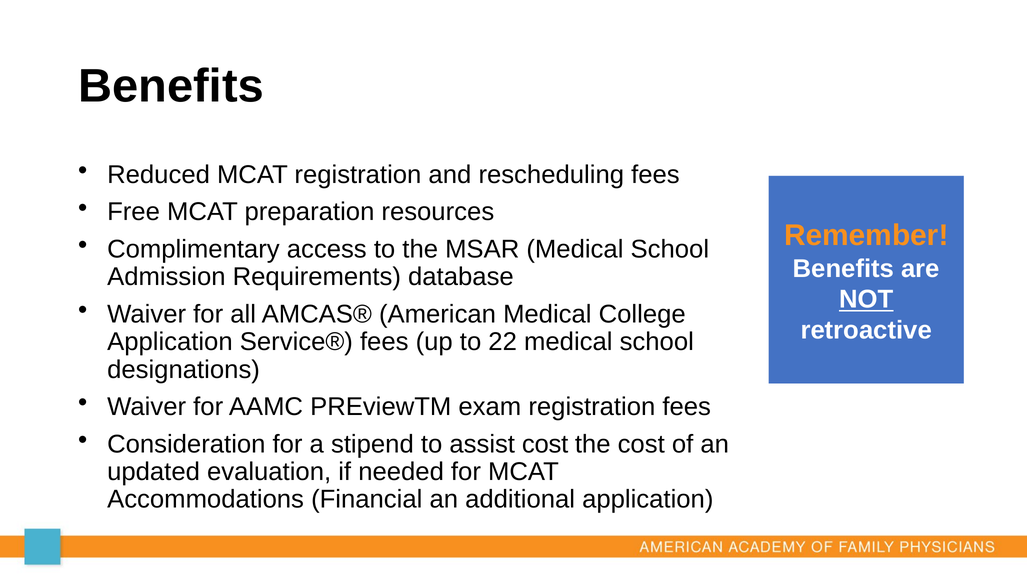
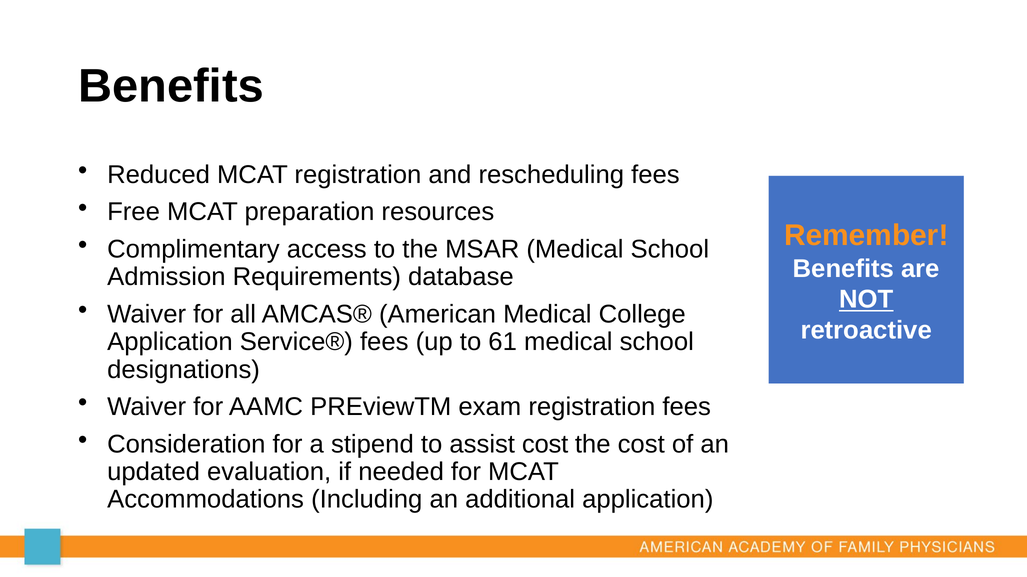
22: 22 -> 61
Financial: Financial -> Including
